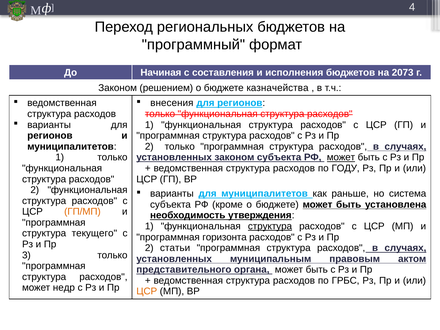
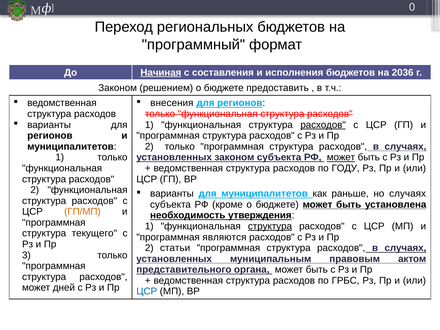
4: 4 -> 0
Начиная underline: none -> present
2073: 2073 -> 2036
казначейства: казначейства -> предоставить
расходов at (323, 125) underline: none -> present
но система: система -> случаях
горизонта: горизонта -> являются
недр: недр -> дней
ЦСР at (147, 291) colour: orange -> blue
